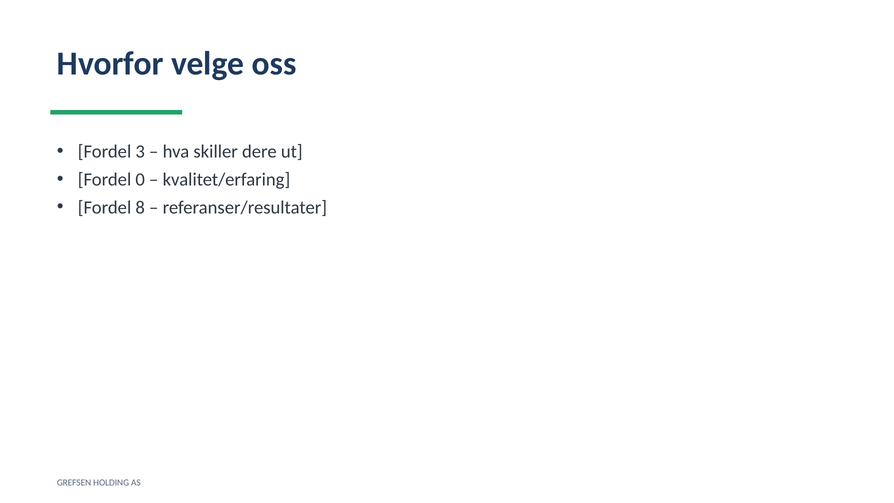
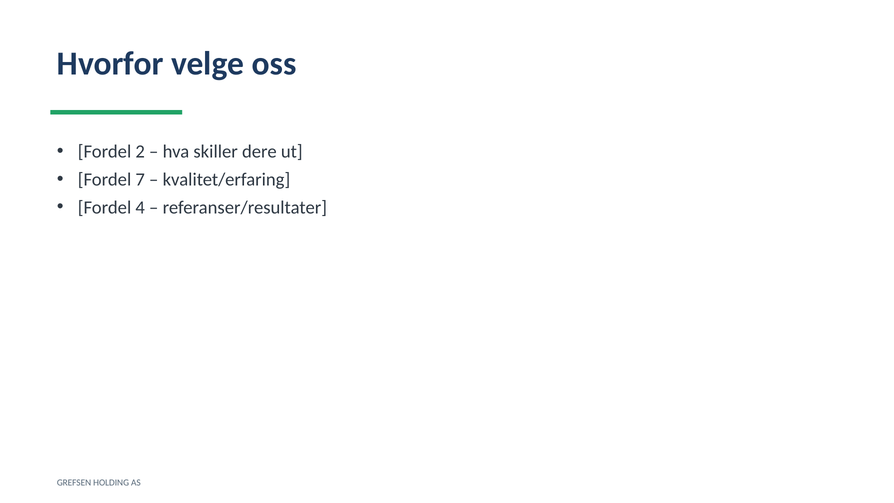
3: 3 -> 2
0: 0 -> 7
8: 8 -> 4
